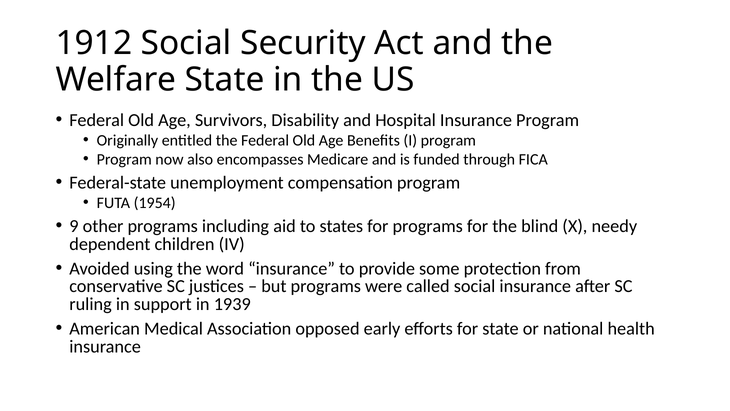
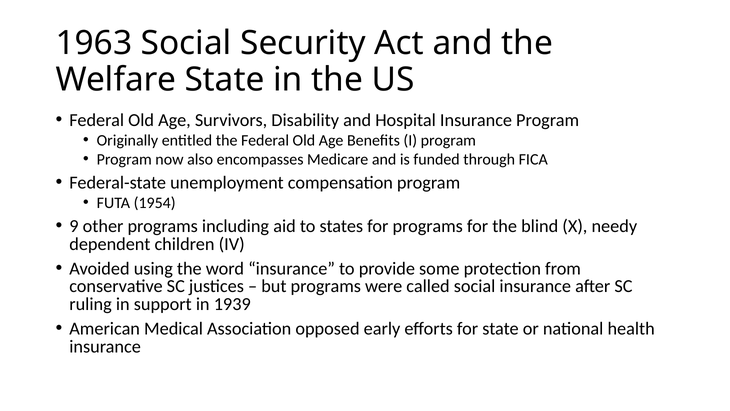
1912: 1912 -> 1963
